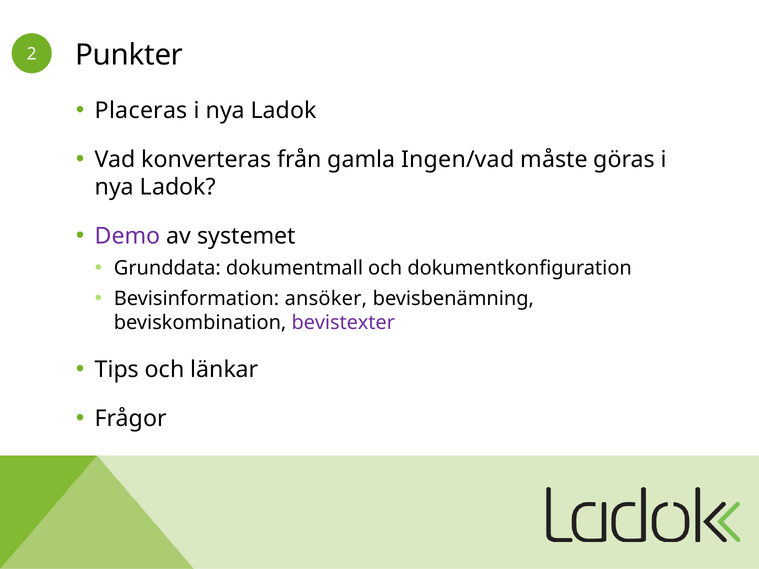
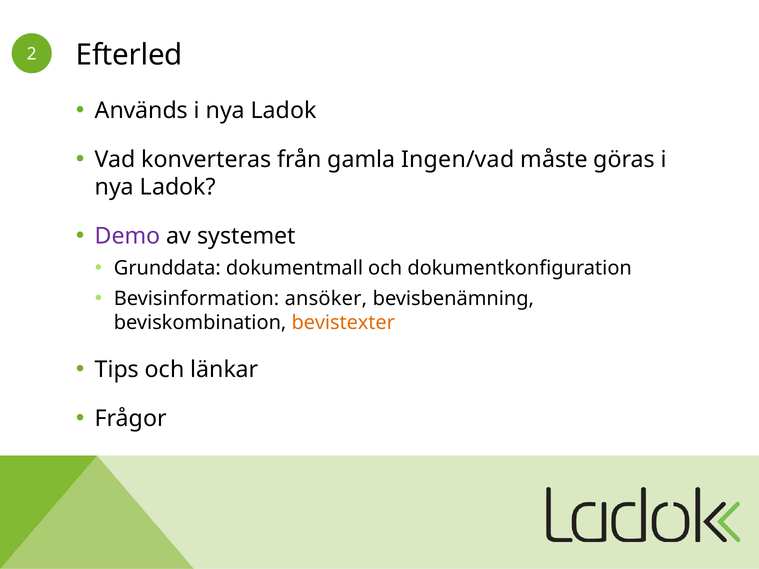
Punkter: Punkter -> Efterled
Placeras: Placeras -> Används
bevistexter colour: purple -> orange
